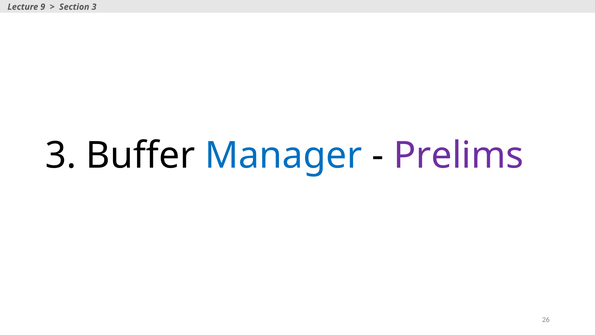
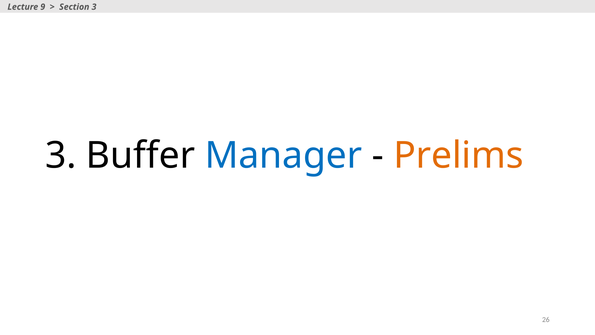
Prelims colour: purple -> orange
